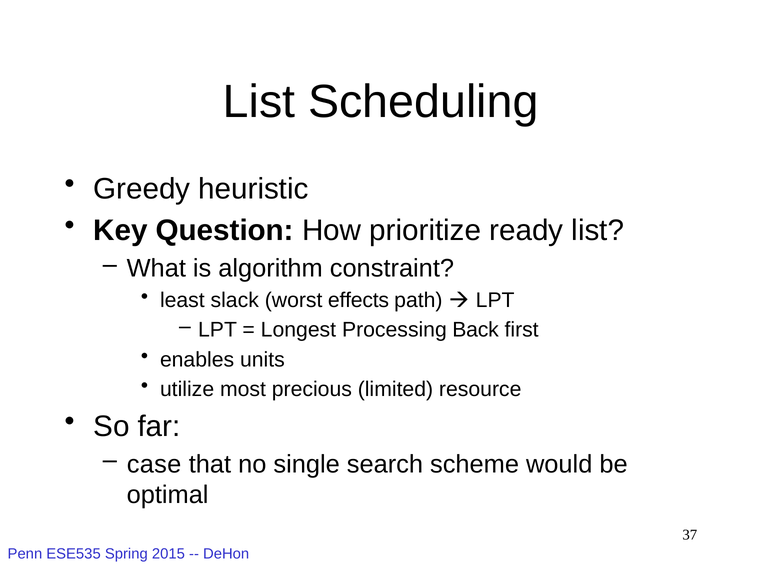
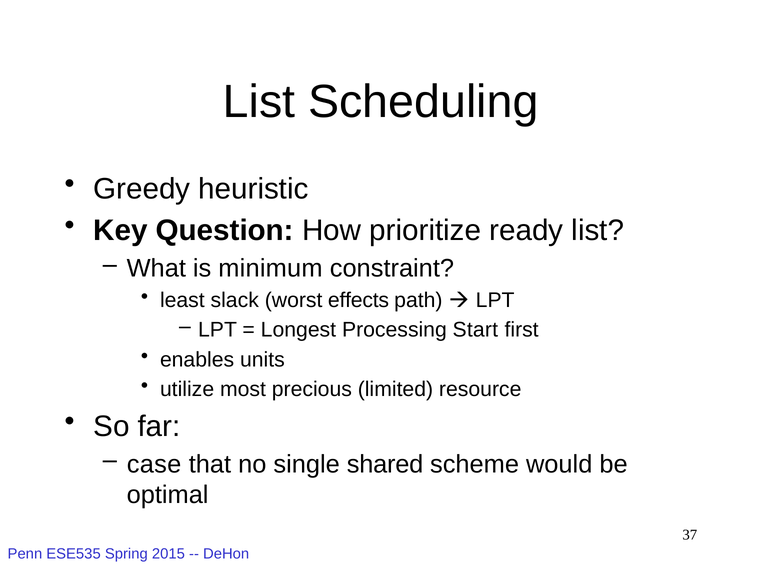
algorithm: algorithm -> minimum
Back: Back -> Start
search: search -> shared
